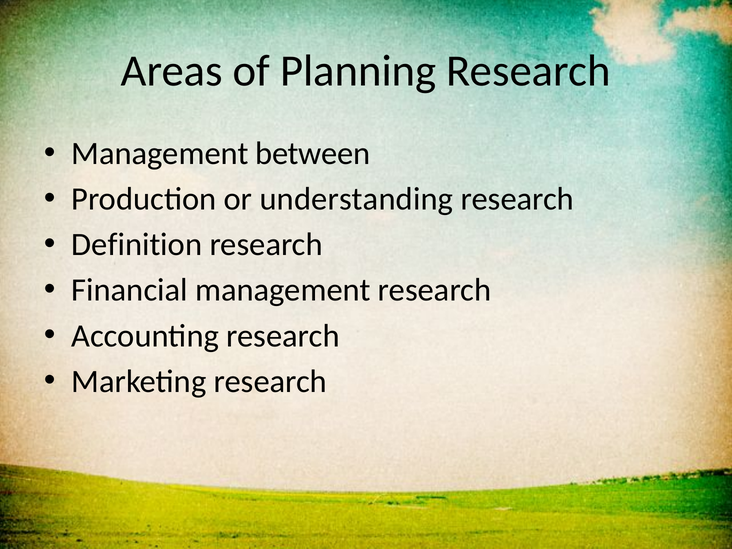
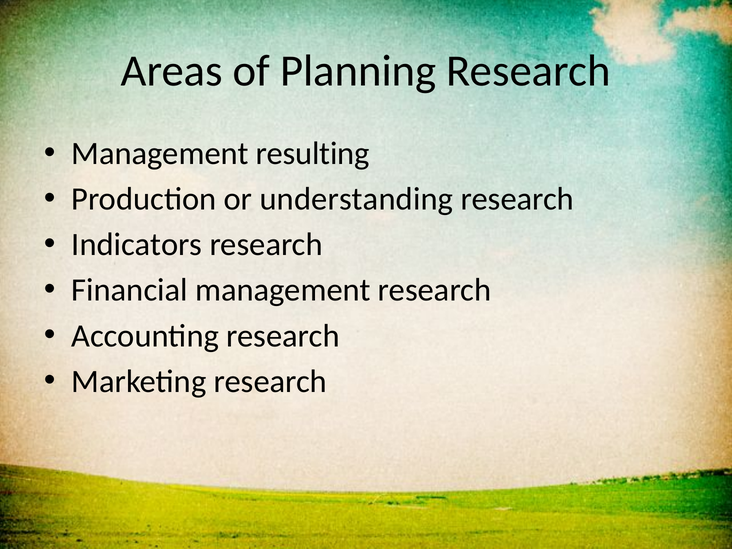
between: between -> resulting
Definition: Definition -> Indicators
